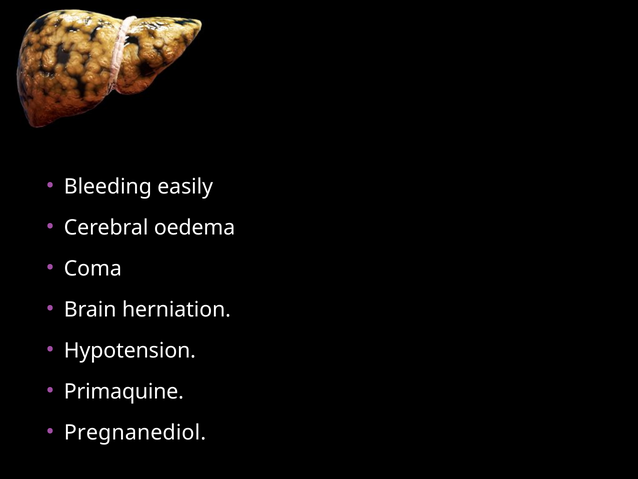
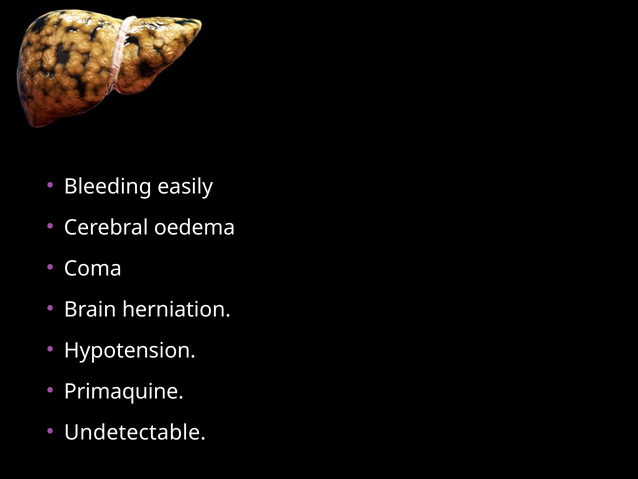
Pregnanediol: Pregnanediol -> Undetectable
